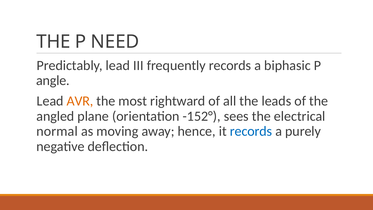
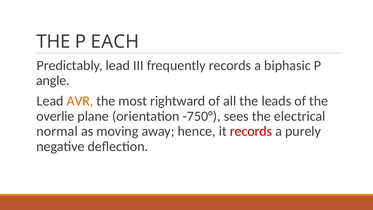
NEED: NEED -> EACH
angled: angled -> overlie
-152°: -152° -> -750°
records at (251, 131) colour: blue -> red
